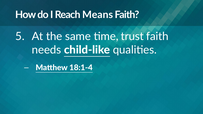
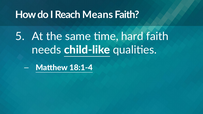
trust: trust -> hard
